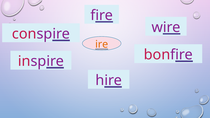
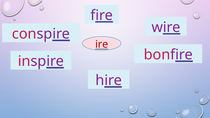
ire colour: orange -> red
